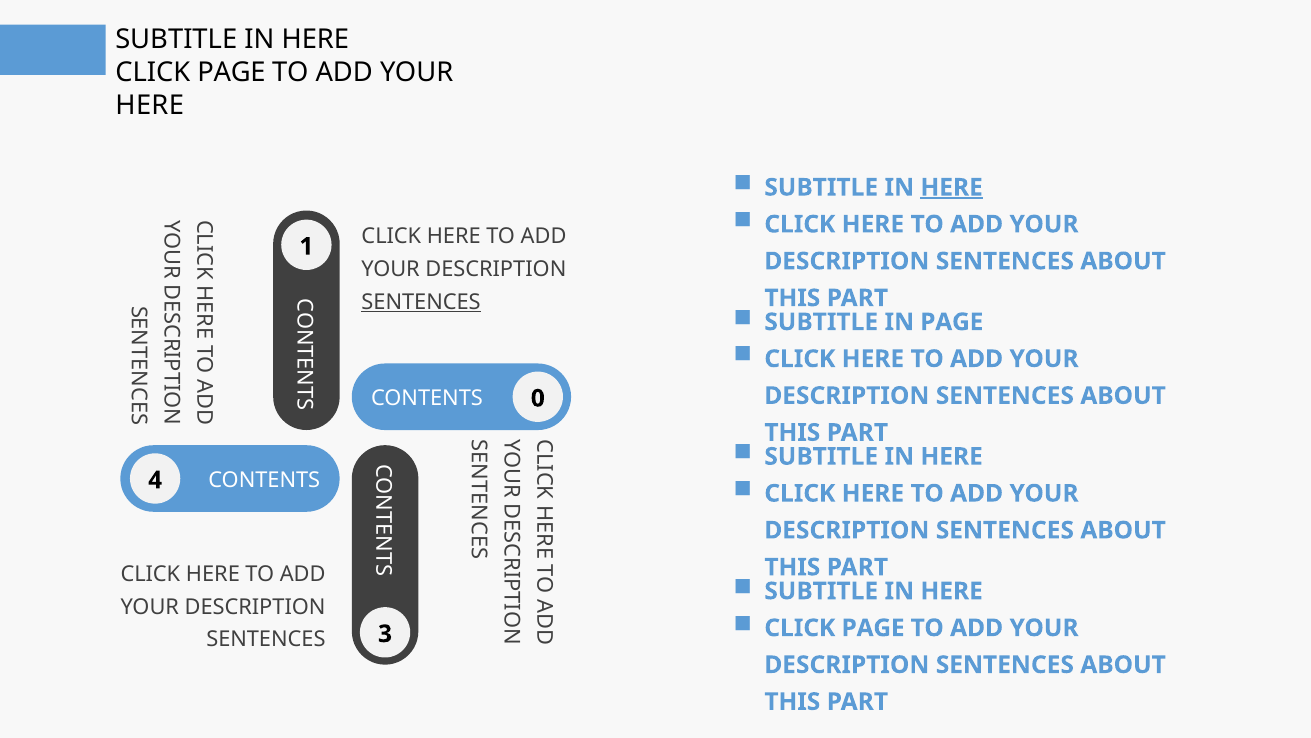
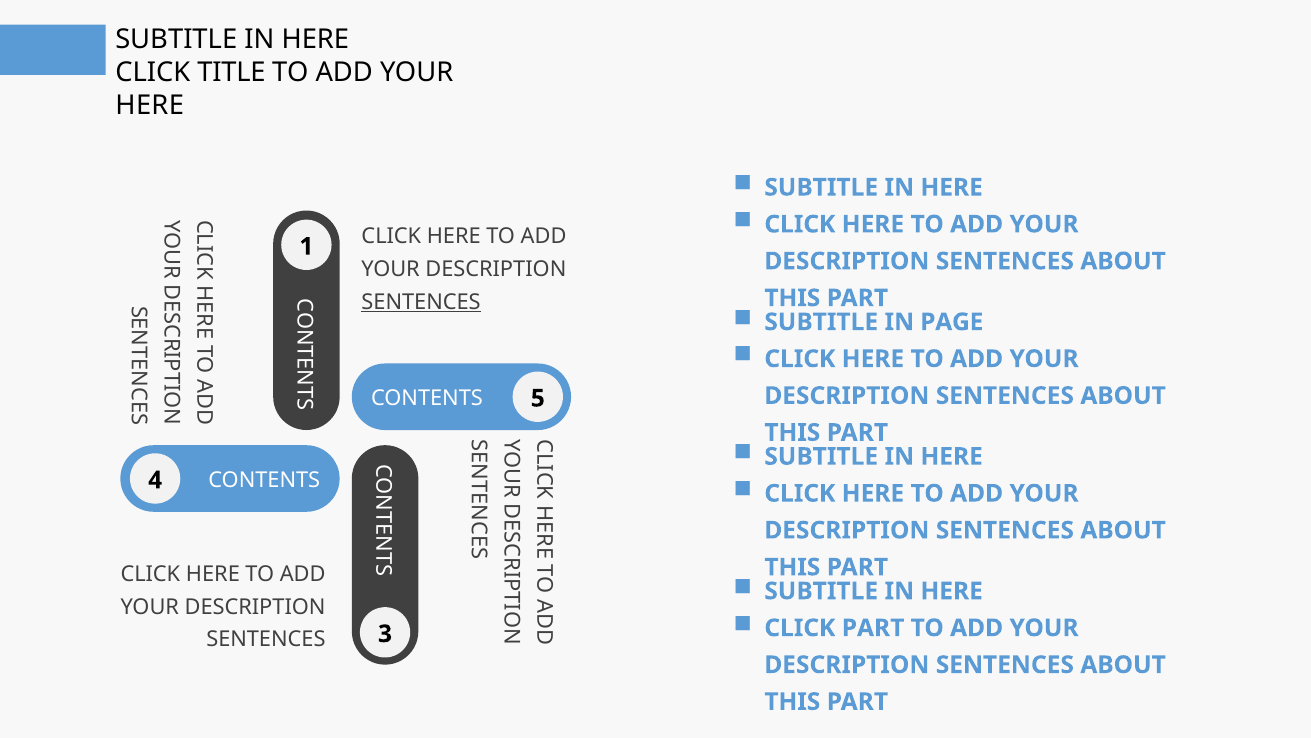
PAGE at (231, 73): PAGE -> TITLE
HERE at (952, 187) underline: present -> none
0: 0 -> 5
PAGE at (873, 628): PAGE -> PART
